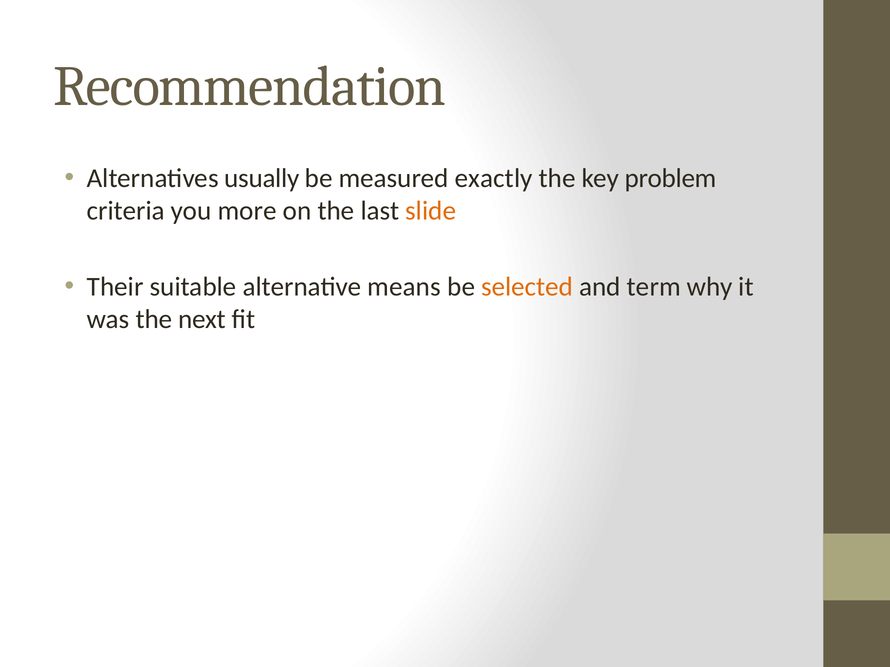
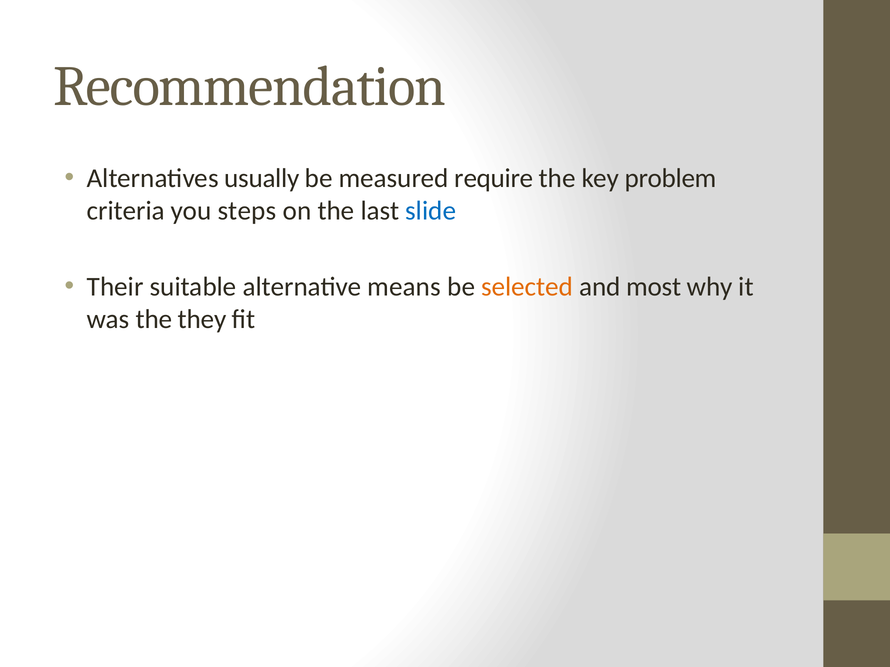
exactly: exactly -> require
more: more -> steps
slide colour: orange -> blue
term: term -> most
next: next -> they
